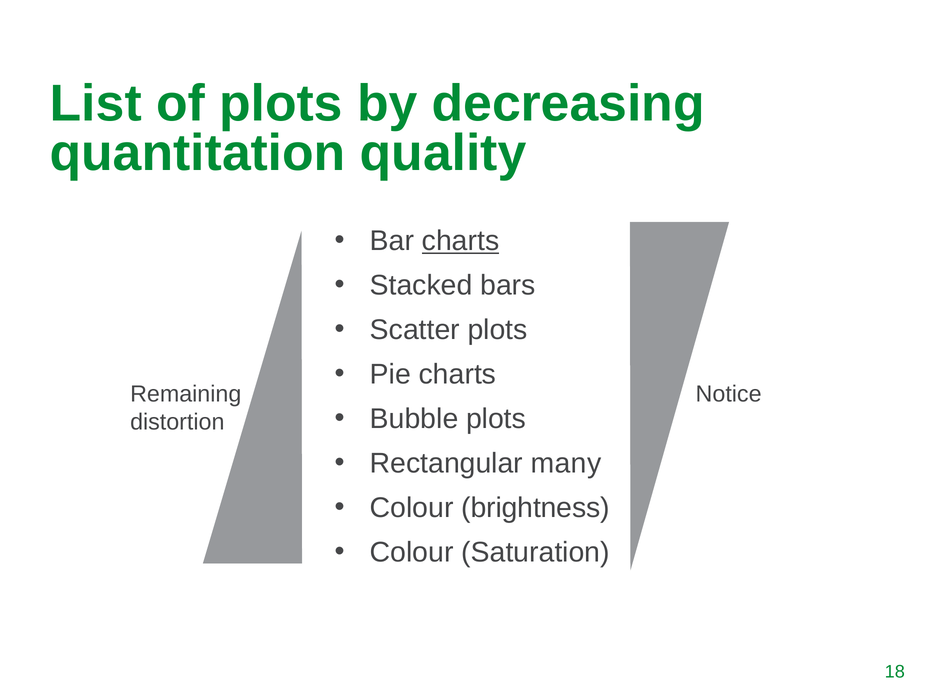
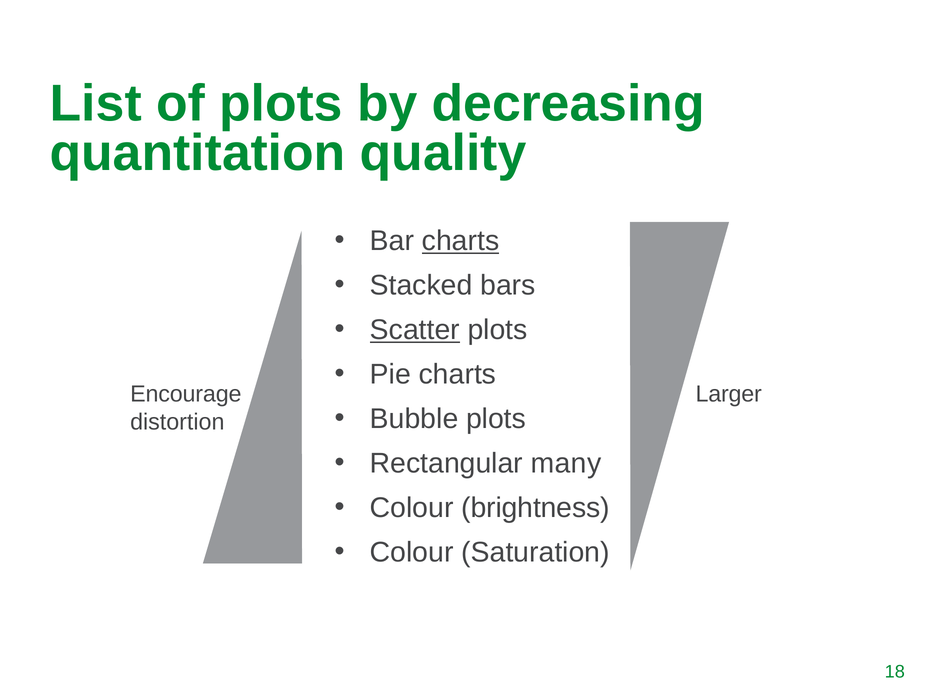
Scatter underline: none -> present
Remaining: Remaining -> Encourage
Notice: Notice -> Larger
